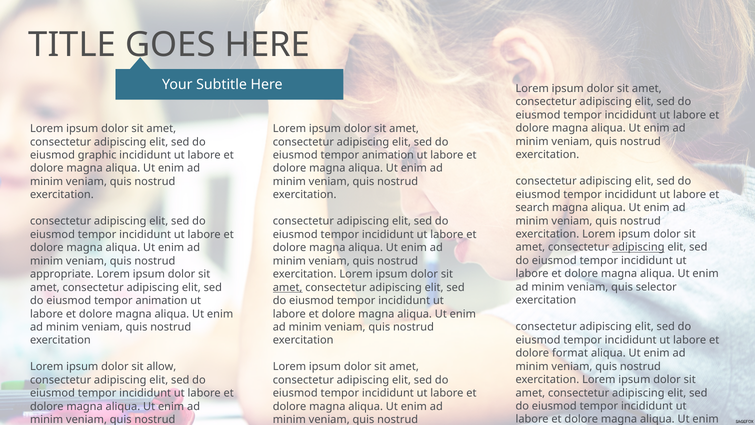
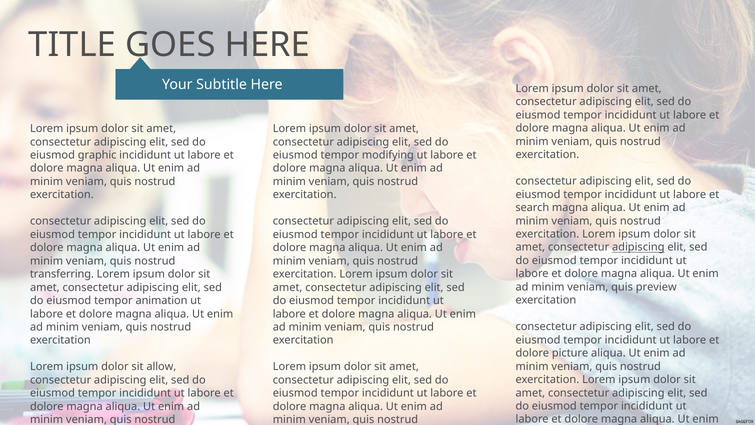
animation at (388, 155): animation -> modifying
appropriate: appropriate -> transferring
selector: selector -> preview
amet at (288, 287) underline: present -> none
format: format -> picture
